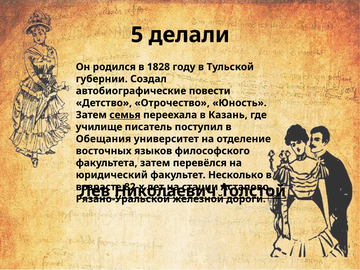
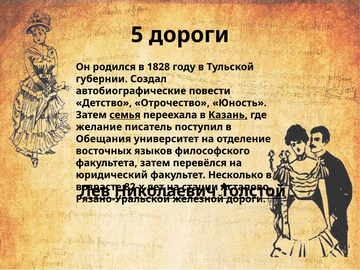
5 делали: делали -> дороги
Казань underline: none -> present
училище: училище -> желание
